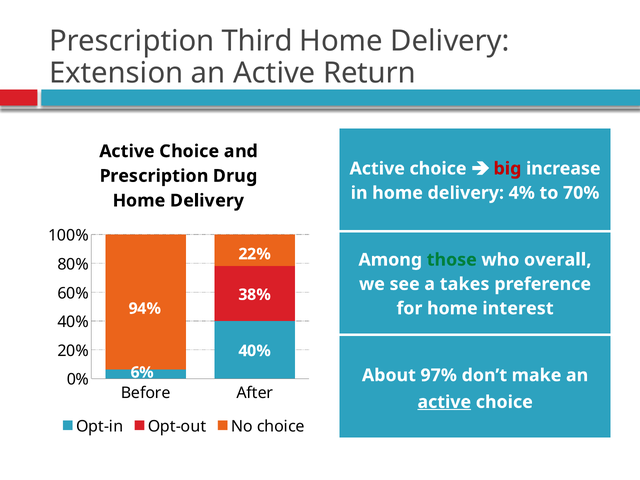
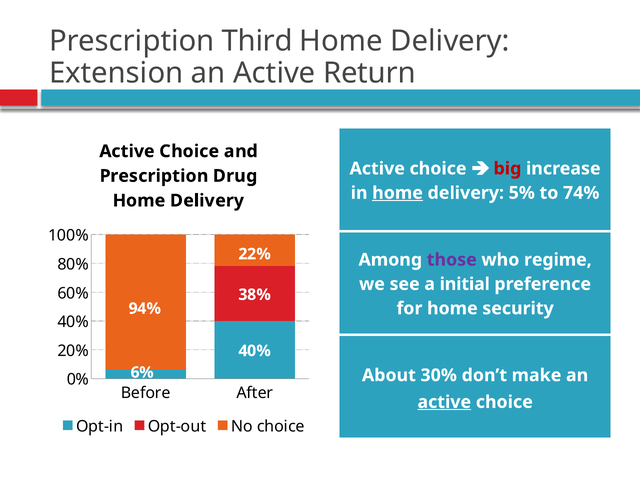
home at (398, 193) underline: none -> present
4%: 4% -> 5%
70%: 70% -> 74%
those colour: green -> purple
overall: overall -> regime
takes: takes -> initial
interest: interest -> security
97%: 97% -> 30%
